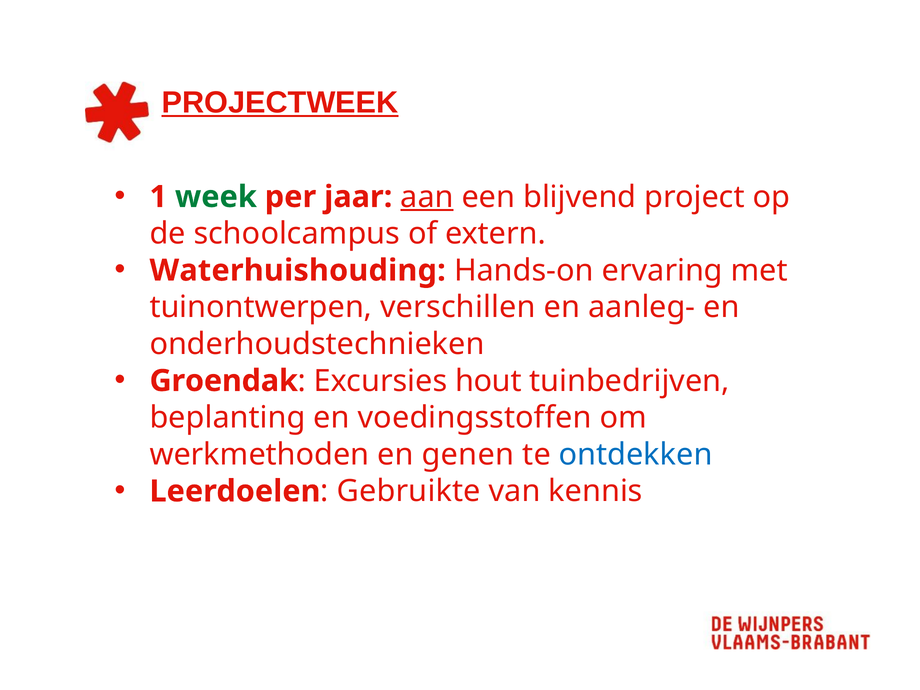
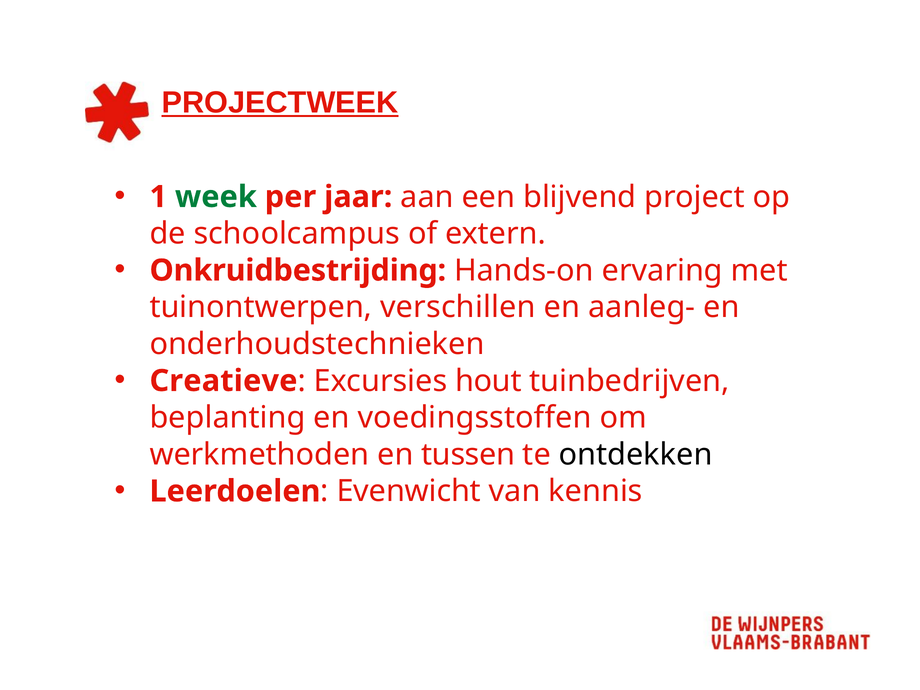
aan underline: present -> none
Waterhuishouding: Waterhuishouding -> Onkruidbestrijding
Groendak: Groendak -> Creatieve
genen: genen -> tussen
ontdekken colour: blue -> black
Gebruikte: Gebruikte -> Evenwicht
